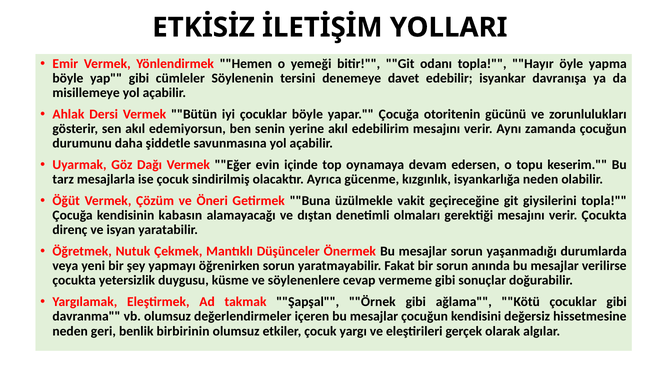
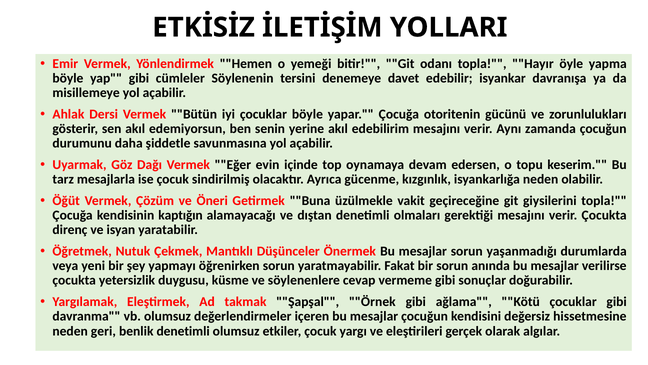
kabasın: kabasın -> kaptığın
benlik birbirinin: birbirinin -> denetimli
